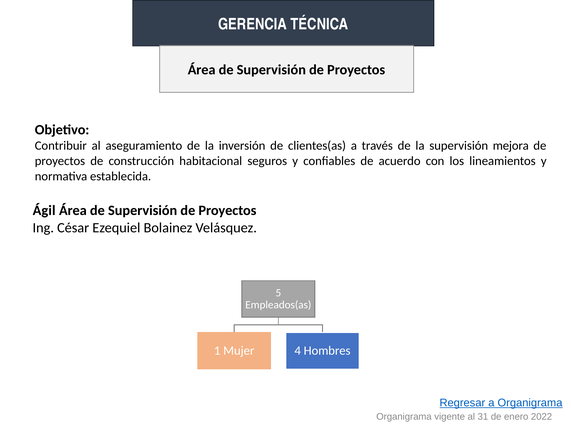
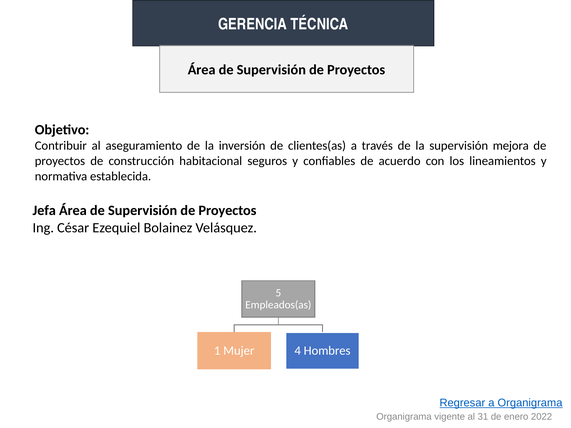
Ágil: Ágil -> Jefa
